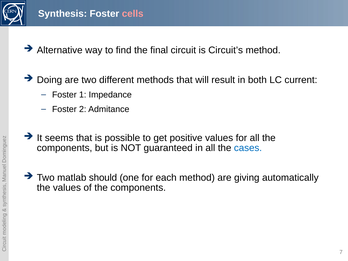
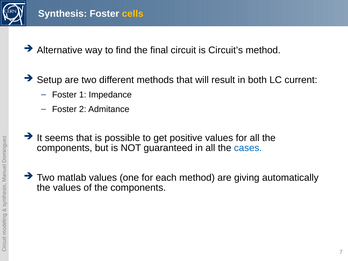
cells colour: pink -> yellow
Doing: Doing -> Setup
matlab should: should -> values
